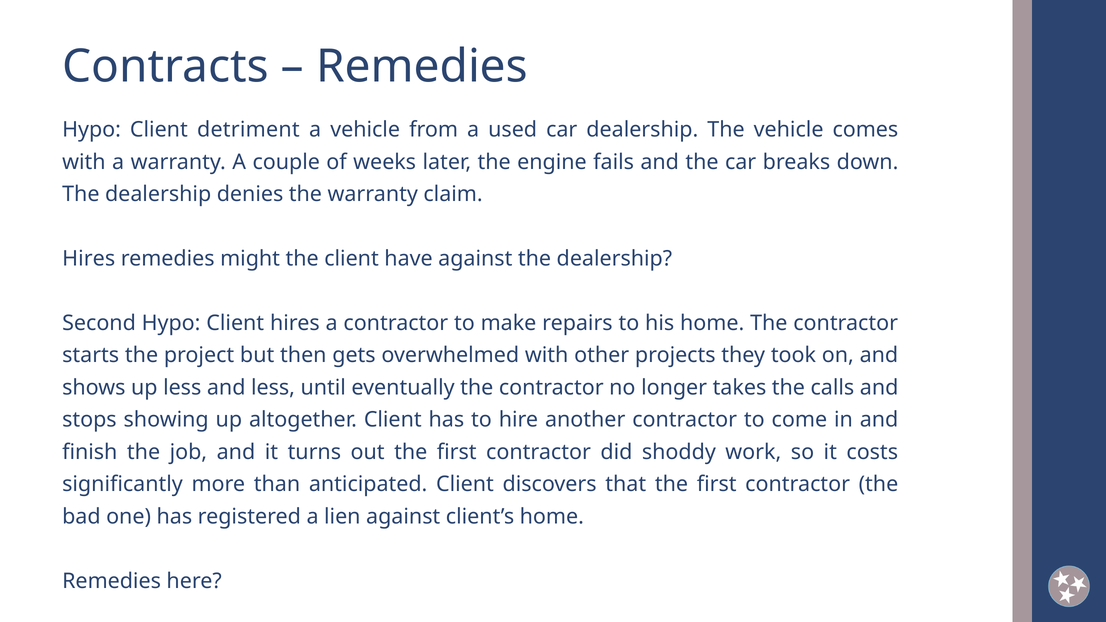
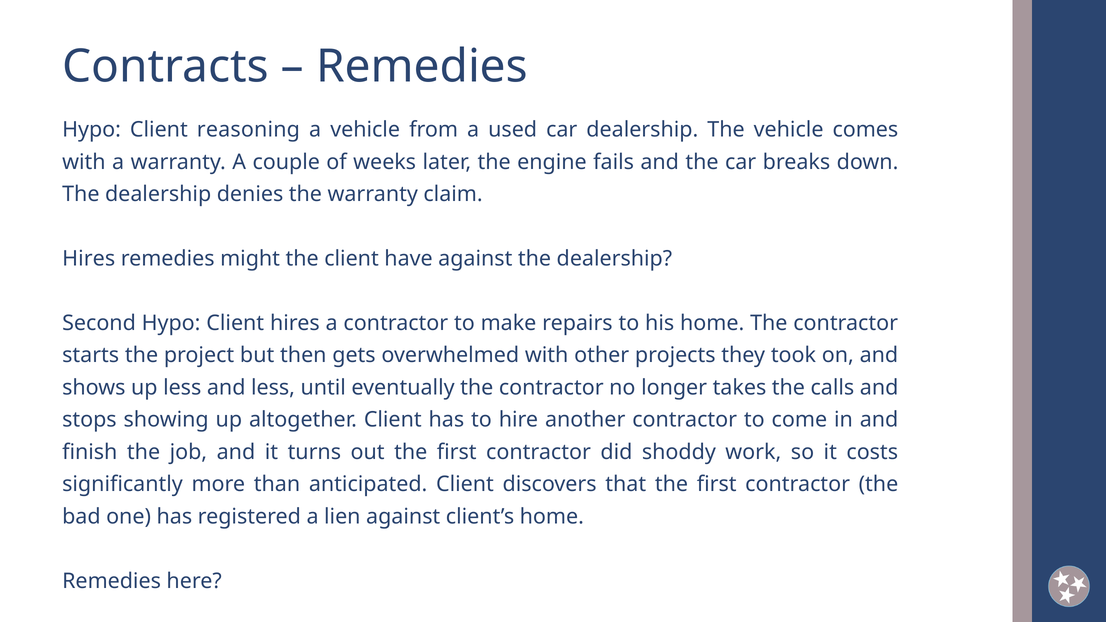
detriment: detriment -> reasoning
